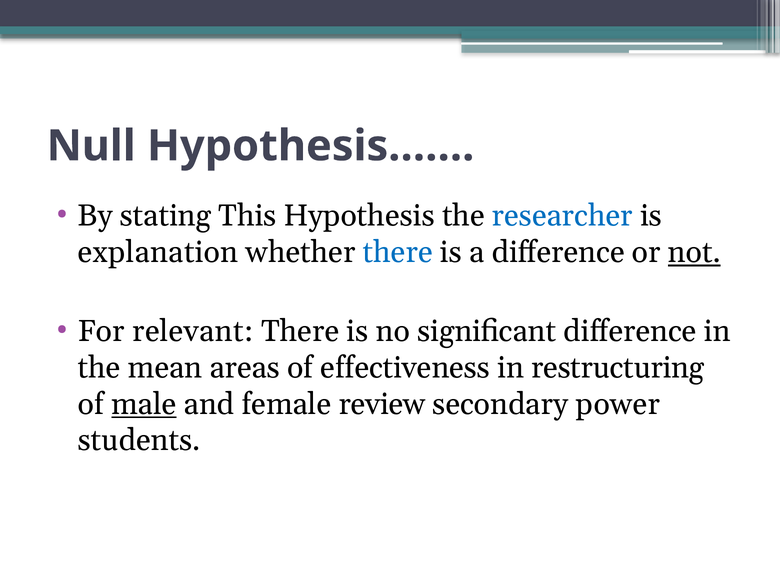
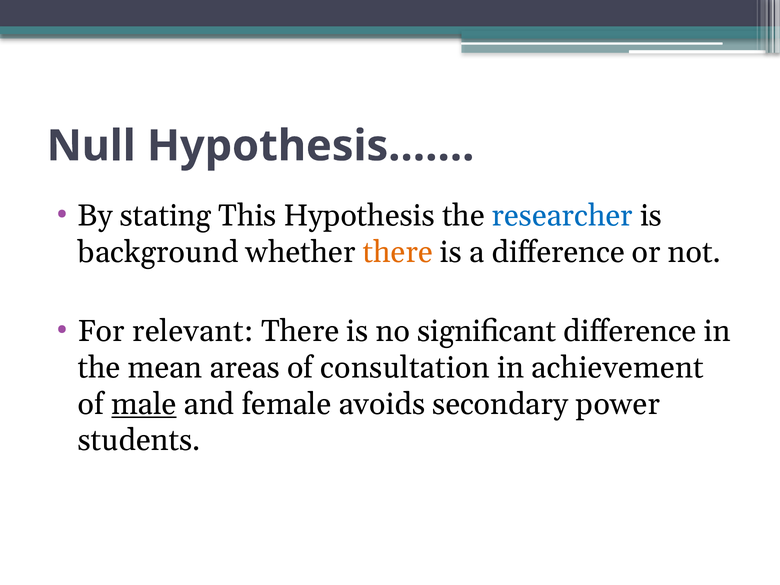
explanation: explanation -> background
there at (398, 252) colour: blue -> orange
not underline: present -> none
effectiveness: effectiveness -> consultation
restructuring: restructuring -> achievement
review: review -> avoids
